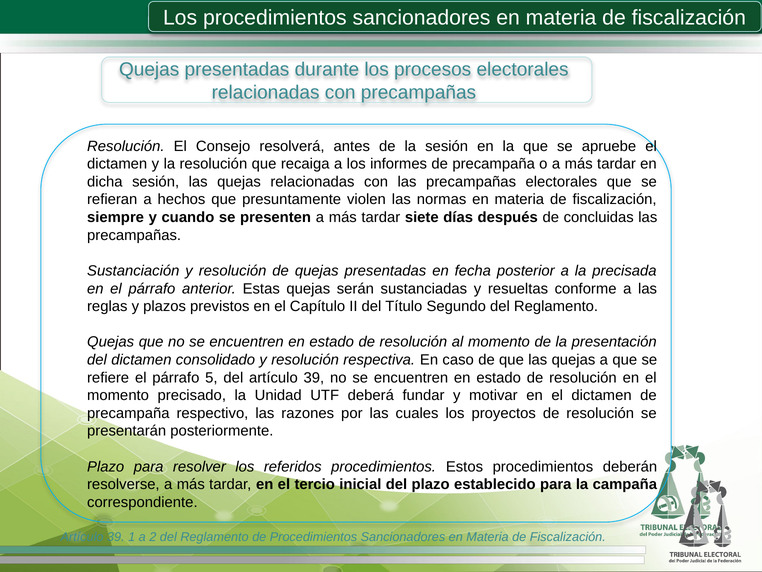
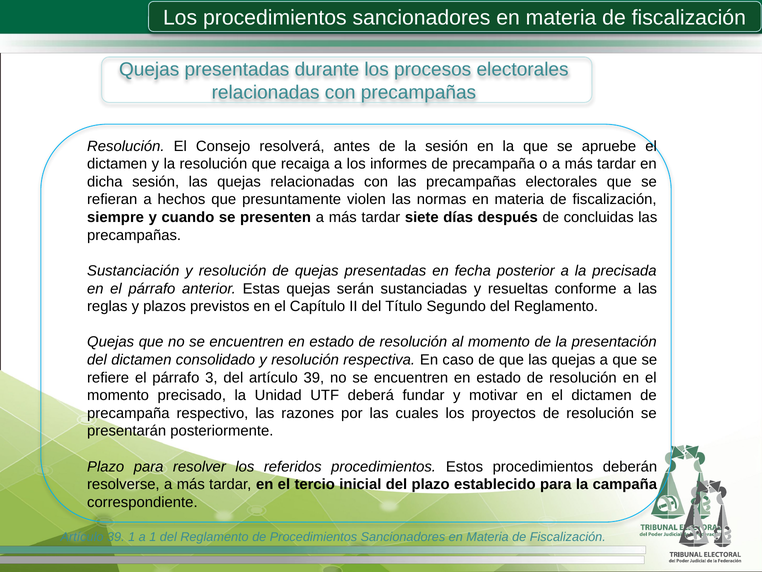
5: 5 -> 3
a 2: 2 -> 1
